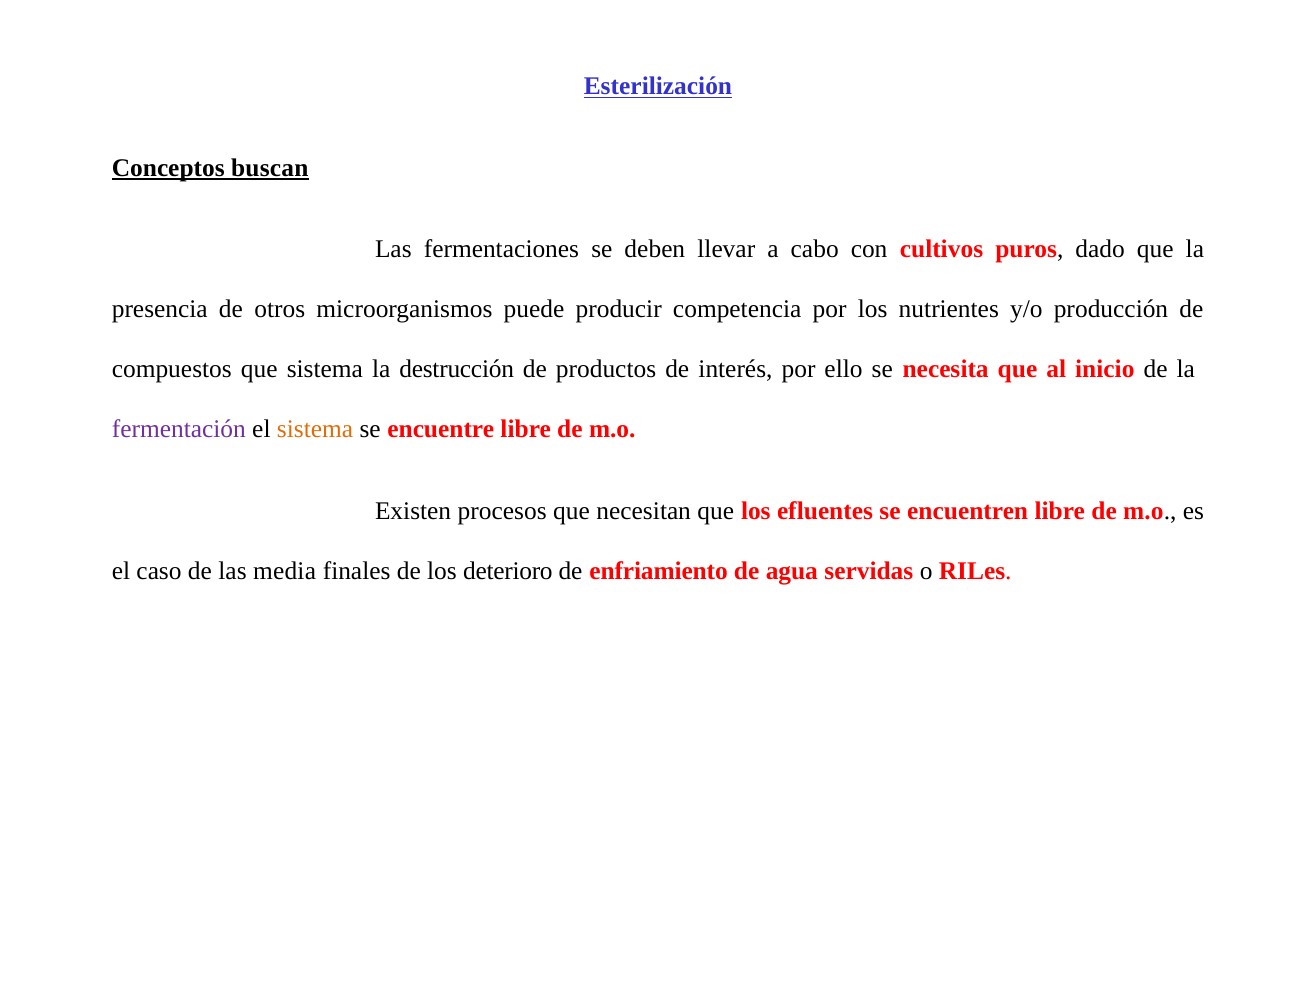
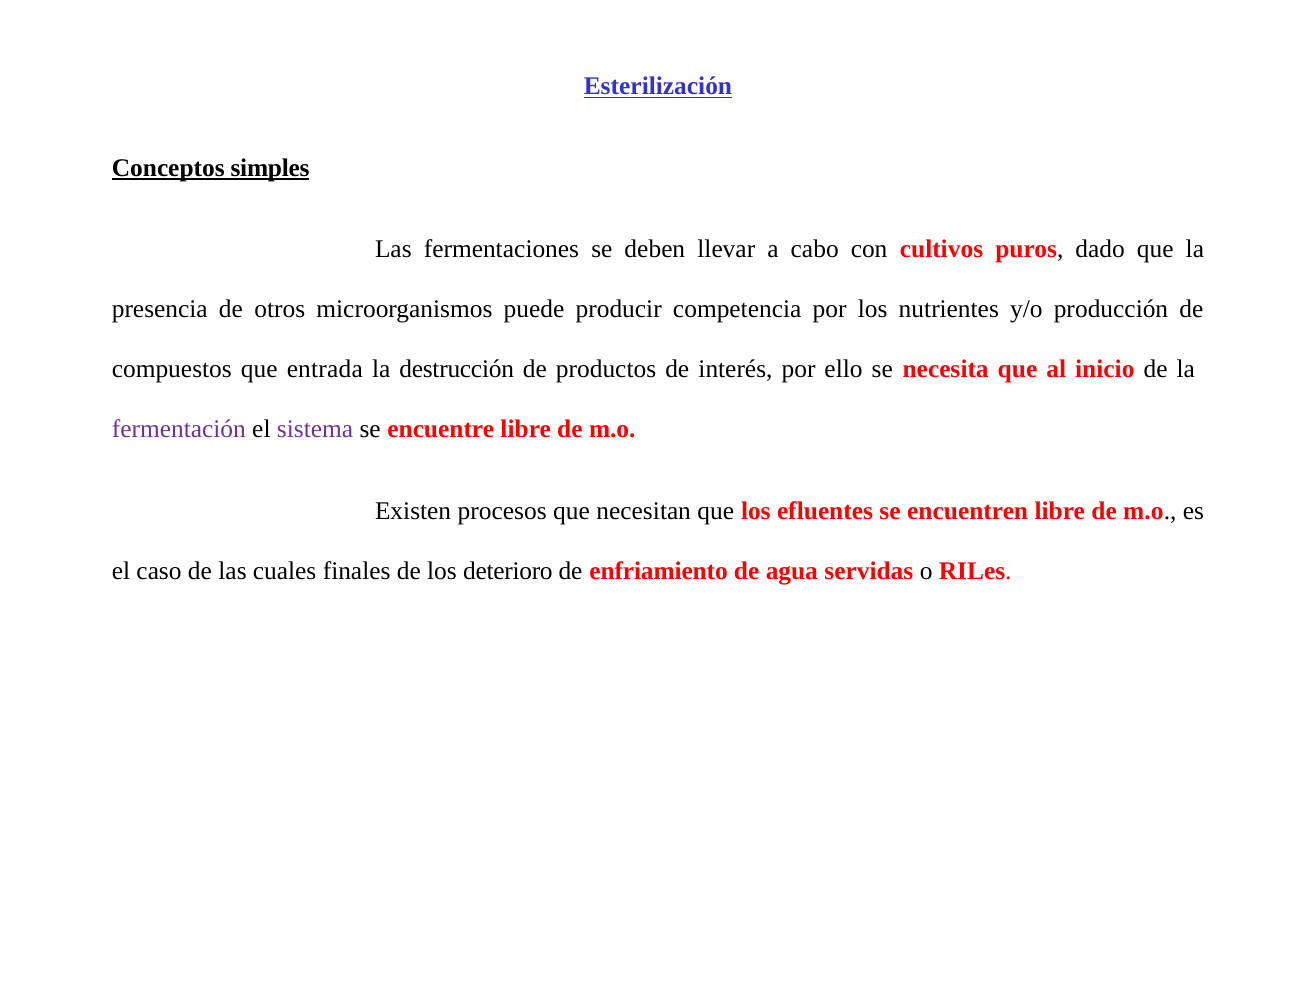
buscan: buscan -> simples
que sistema: sistema -> entrada
sistema at (315, 429) colour: orange -> purple
media: media -> cuales
